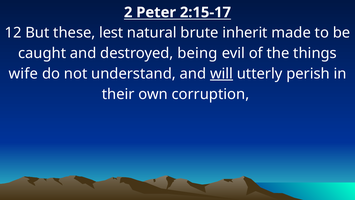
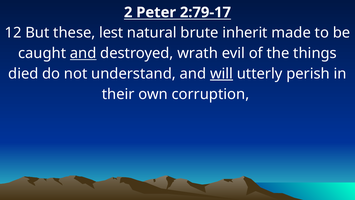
2:15-17: 2:15-17 -> 2:79-17
and at (83, 53) underline: none -> present
being: being -> wrath
wife: wife -> died
